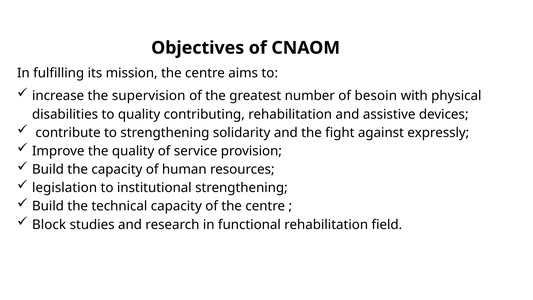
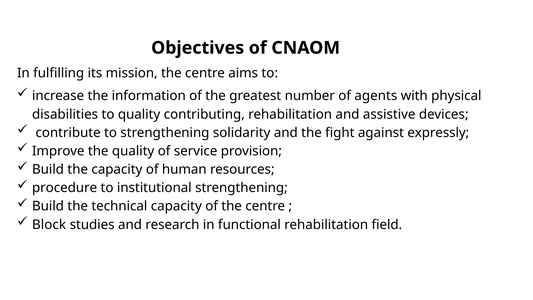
supervision: supervision -> information
besoin: besoin -> agents
legislation: legislation -> procedure
